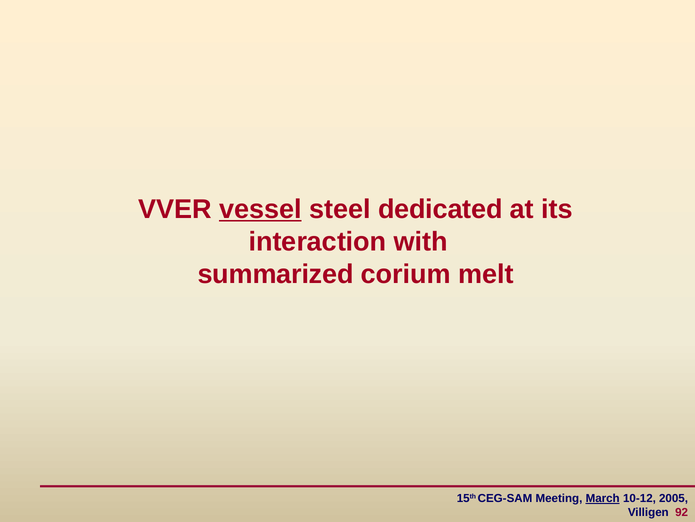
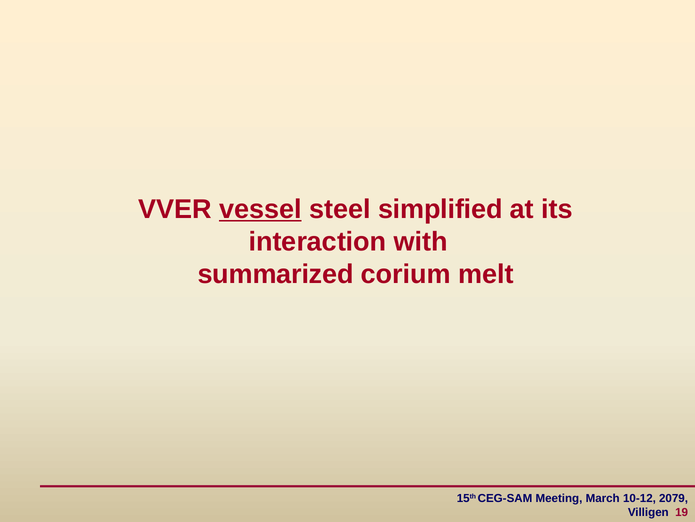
dedicated: dedicated -> simplified
March underline: present -> none
2005: 2005 -> 2079
92: 92 -> 19
